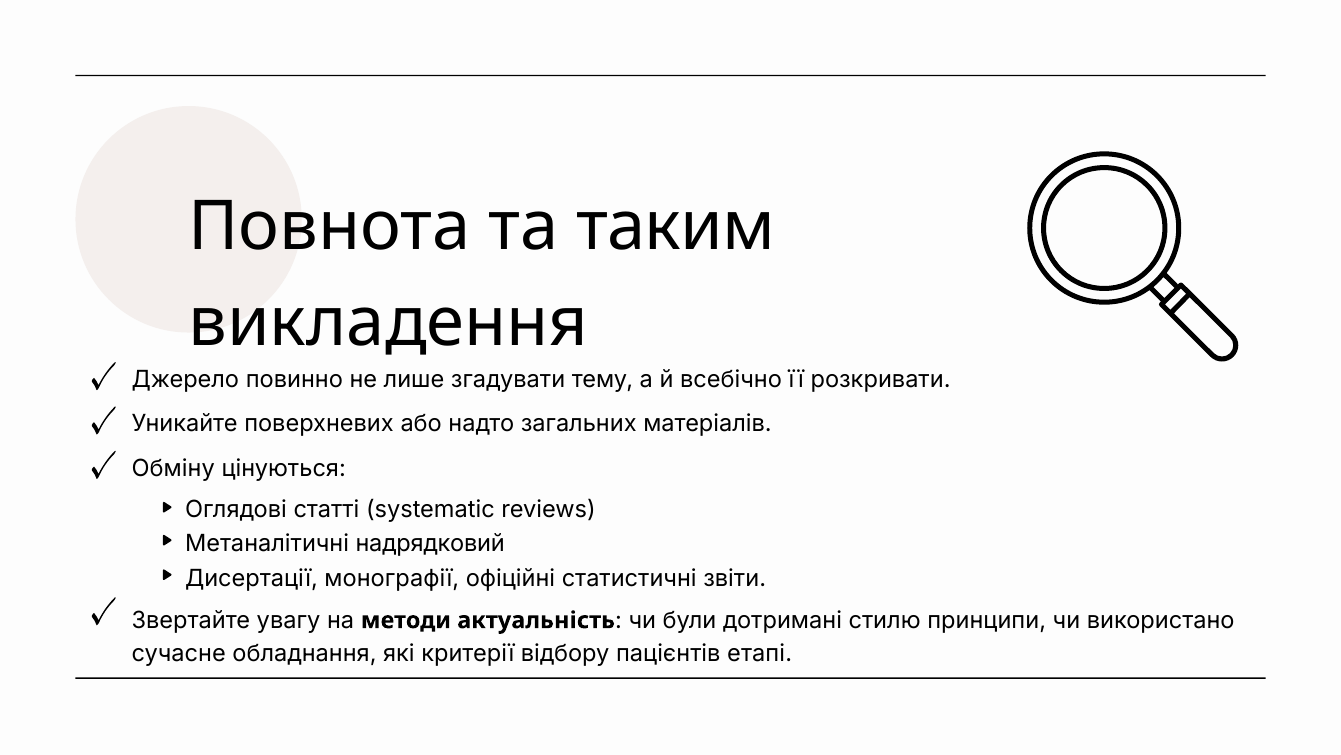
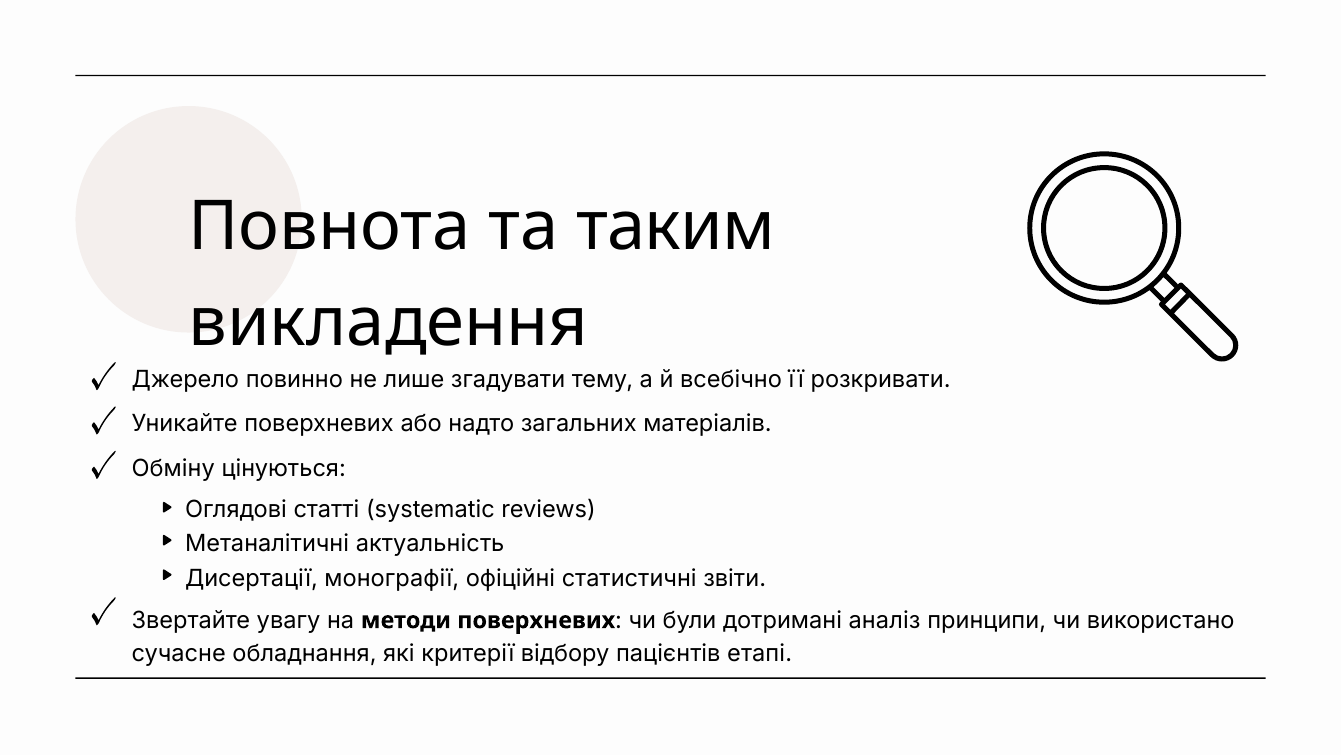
надрядковий: надрядковий -> актуальність
методи актуальність: актуальність -> поверхневих
стилю: стилю -> аналіз
